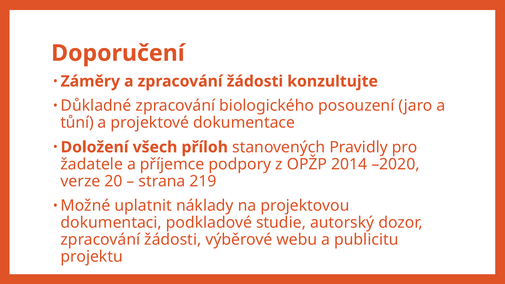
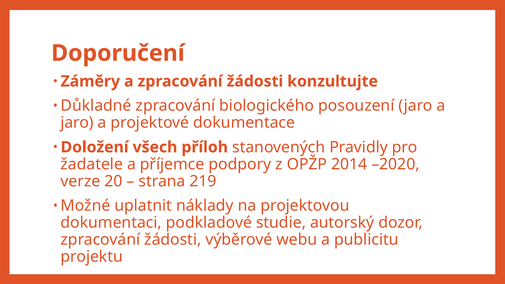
tůní at (77, 123): tůní -> jaro
